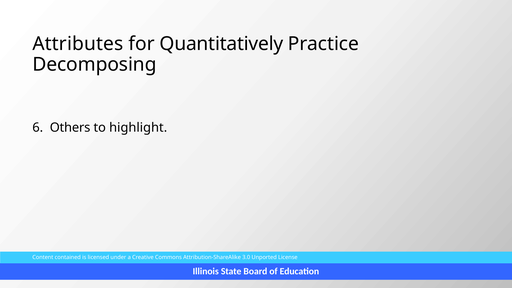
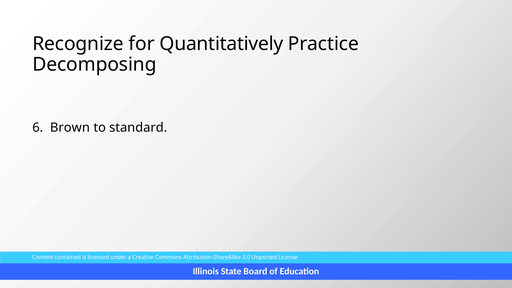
Attributes: Attributes -> Recognize
Others: Others -> Brown
highlight: highlight -> standard
